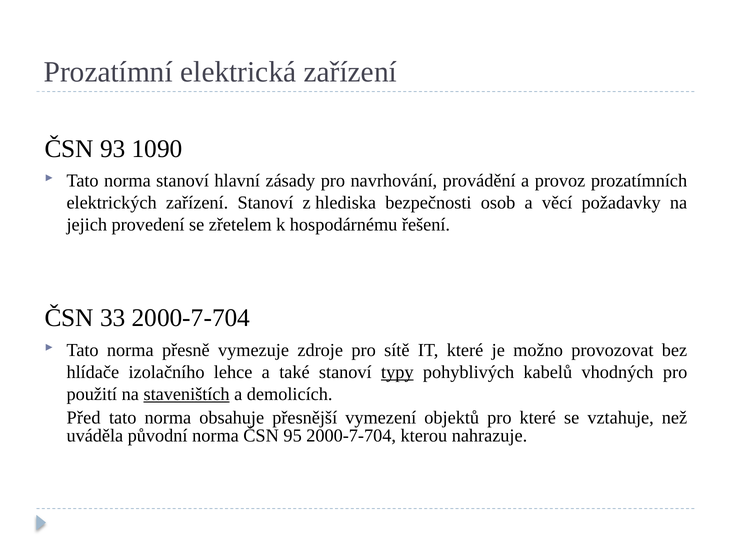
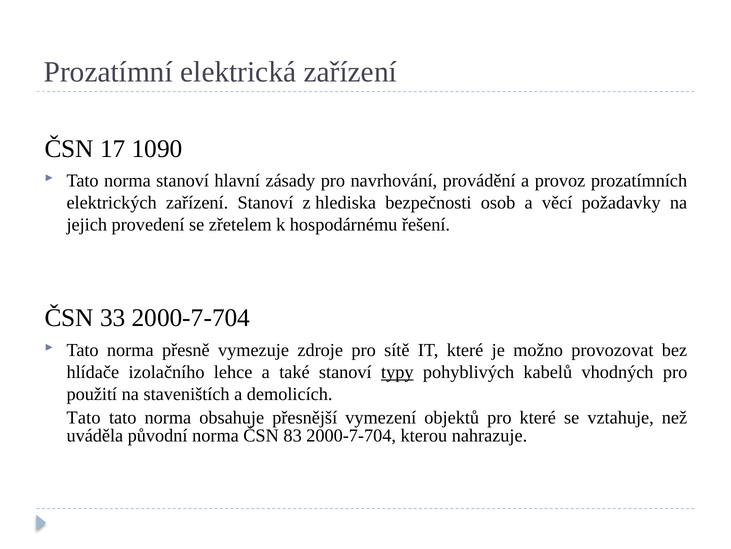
93: 93 -> 17
staveništích underline: present -> none
Před at (84, 417): Před -> Tato
95: 95 -> 83
